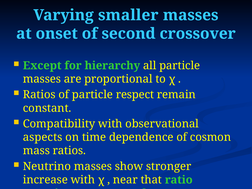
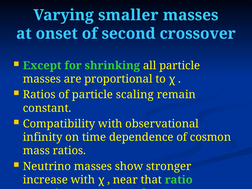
hierarchy: hierarchy -> shrinking
respect: respect -> scaling
aspects: aspects -> infinity
